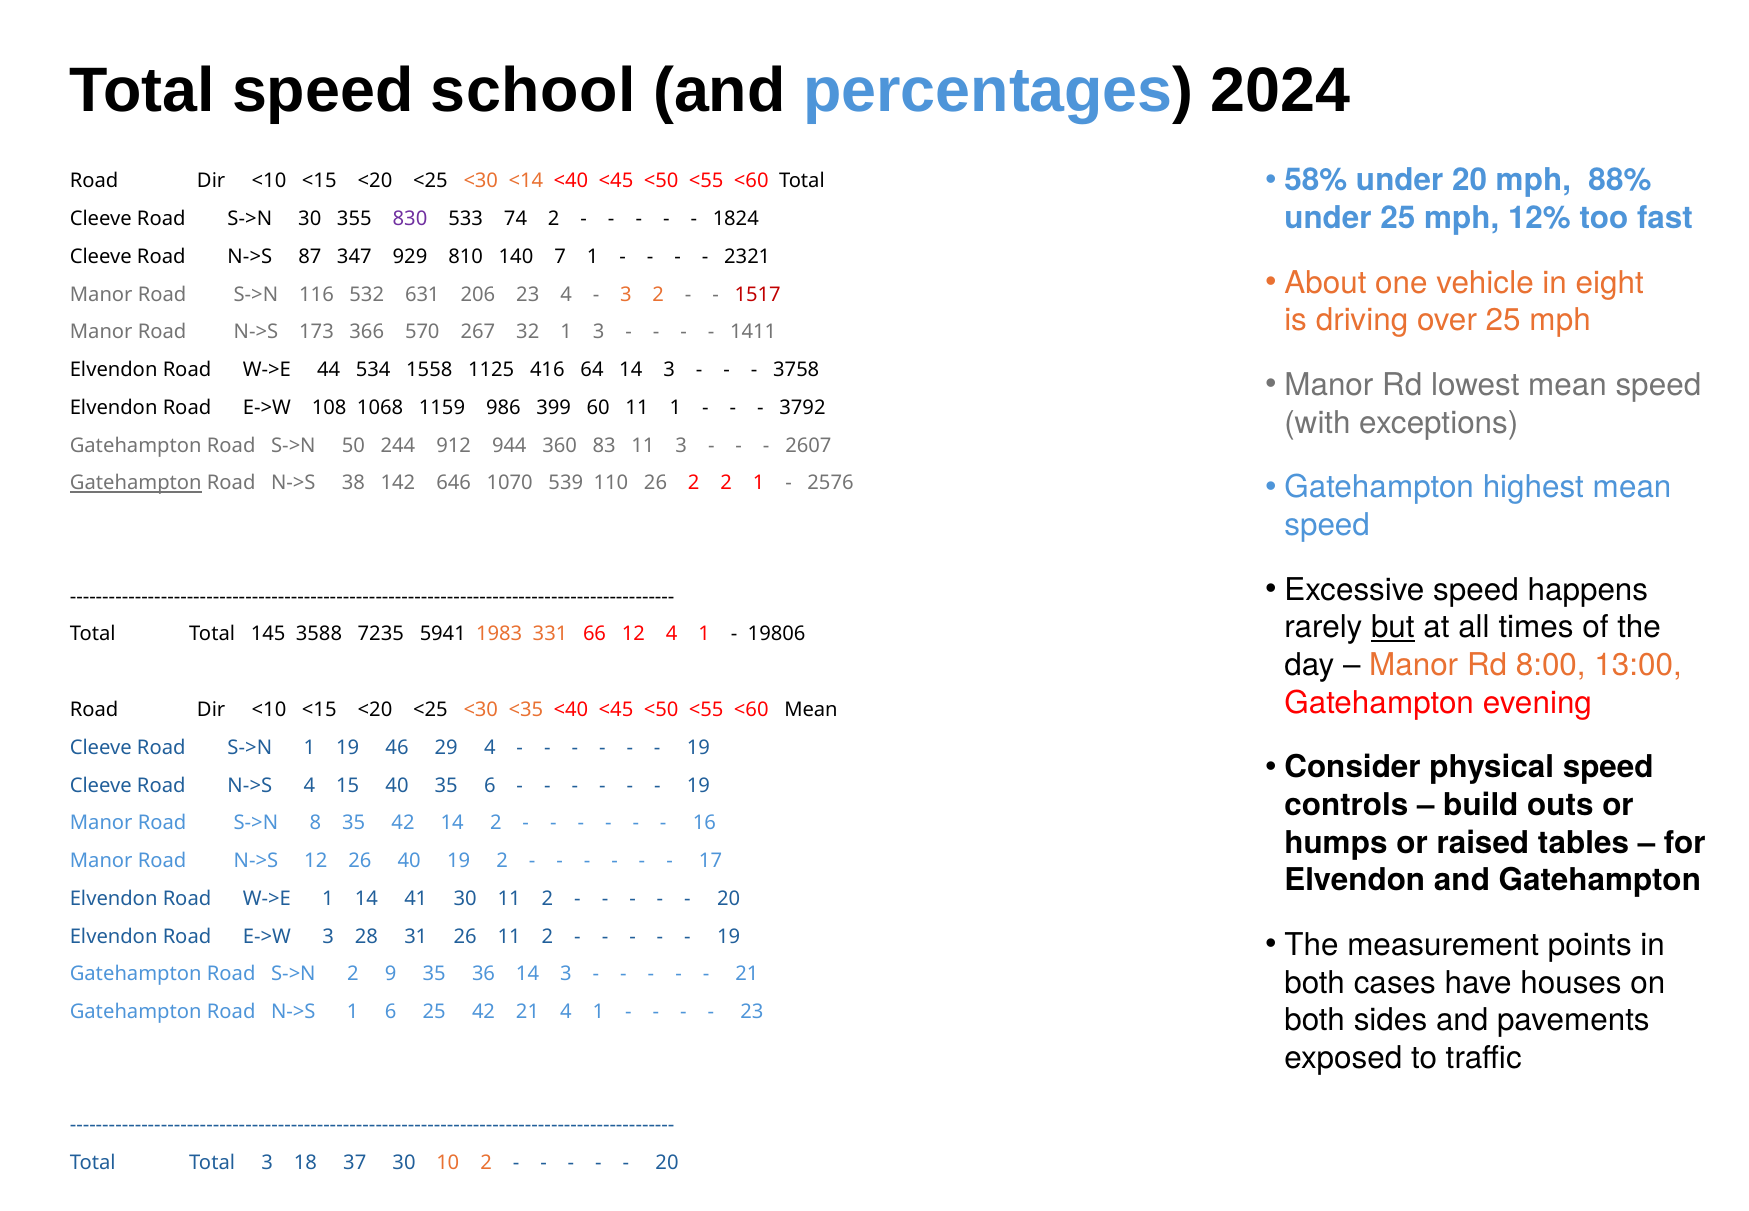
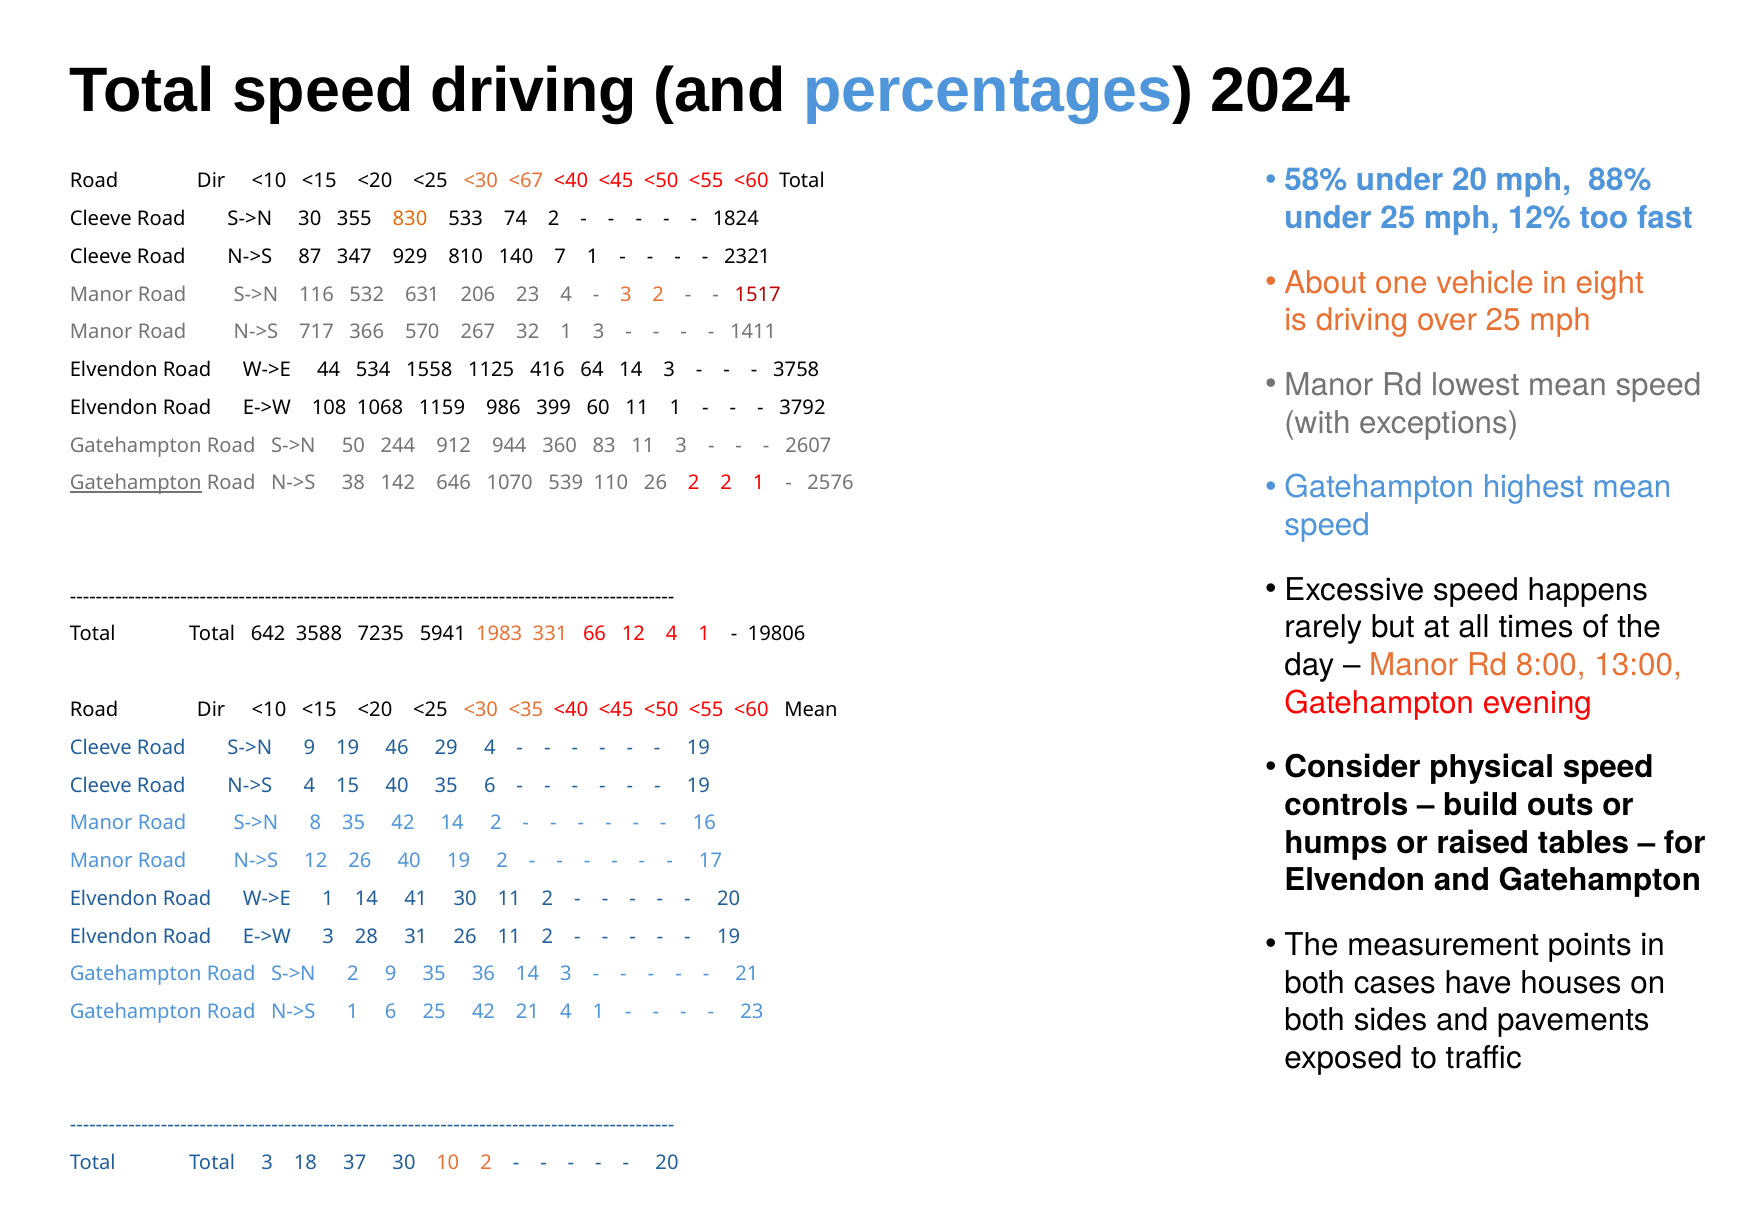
speed school: school -> driving
<14: <14 -> <67
830 colour: purple -> orange
173: 173 -> 717
but underline: present -> none
145: 145 -> 642
S->N 1: 1 -> 9
